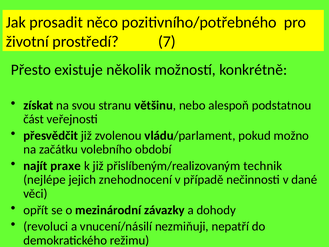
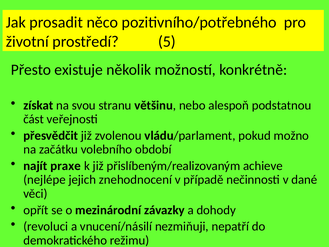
7: 7 -> 5
technik: technik -> achieve
